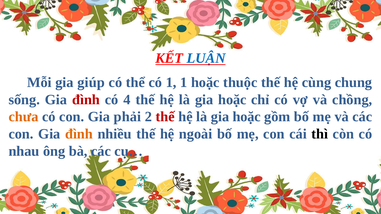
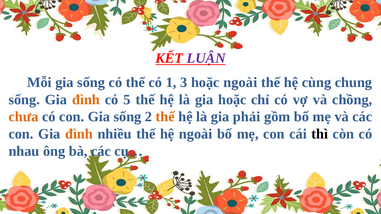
LUẬN colour: blue -> purple
Mỗi gia giúp: giúp -> sống
1 1: 1 -> 3
hoặc thuộc: thuộc -> ngoài
đình at (86, 100) colour: red -> orange
4: 4 -> 5
con Gia phải: phải -> sống
thế at (165, 117) colour: red -> orange
hoặc at (247, 117): hoặc -> phải
